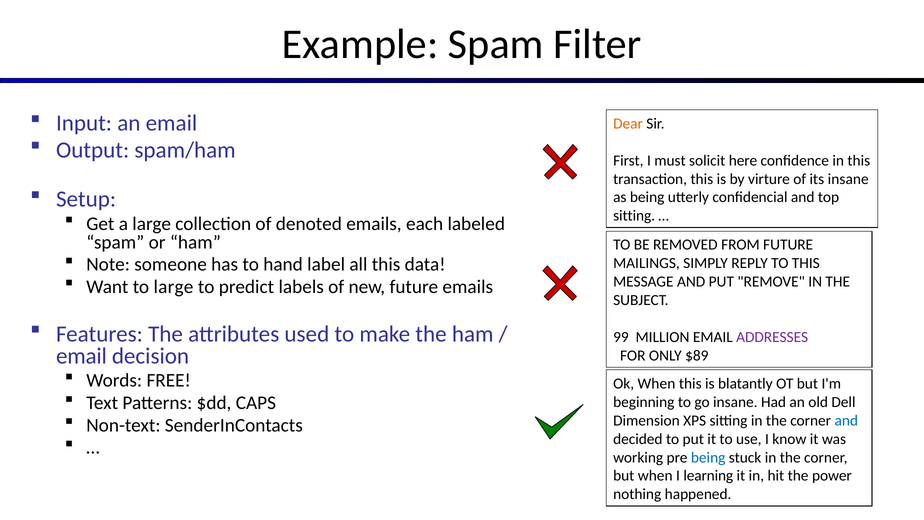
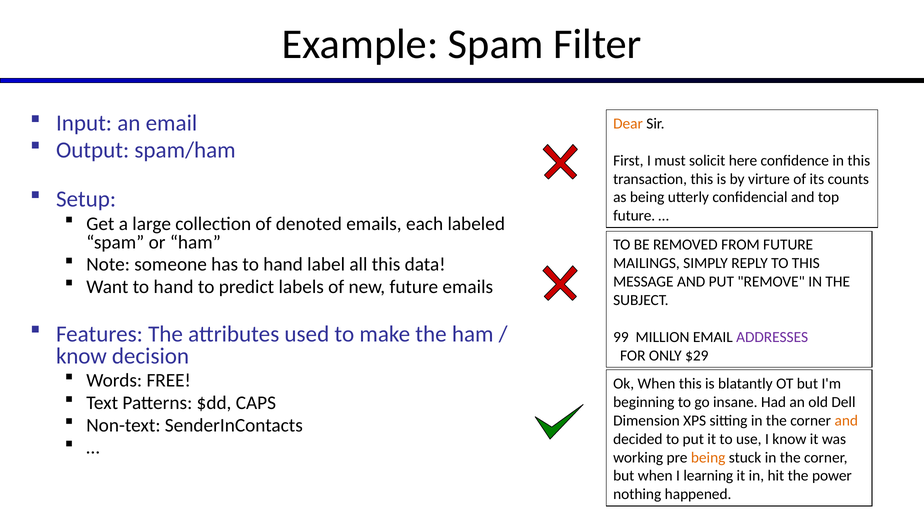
its insane: insane -> counts
sitting at (634, 216): sitting -> future
Want to large: large -> hand
email at (81, 356): email -> know
$89: $89 -> $29
and at (846, 420) colour: blue -> orange
being at (708, 457) colour: blue -> orange
